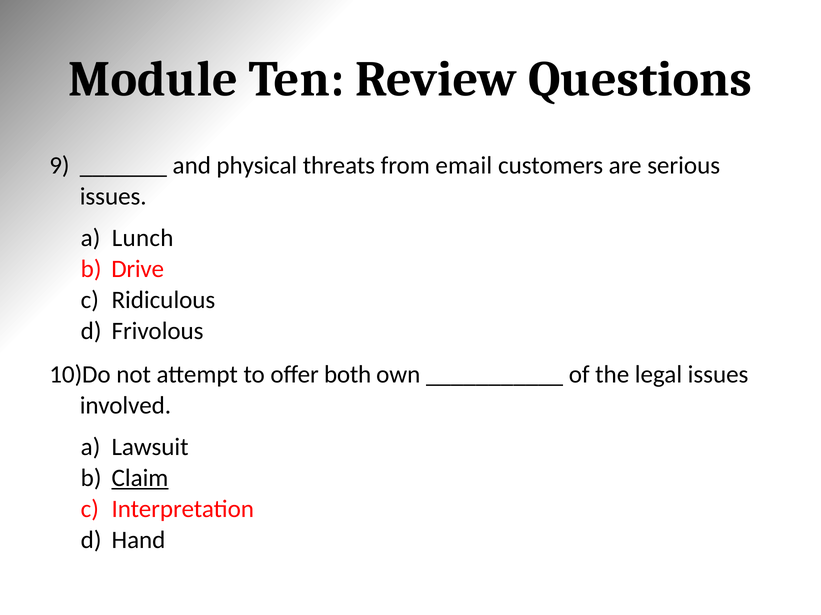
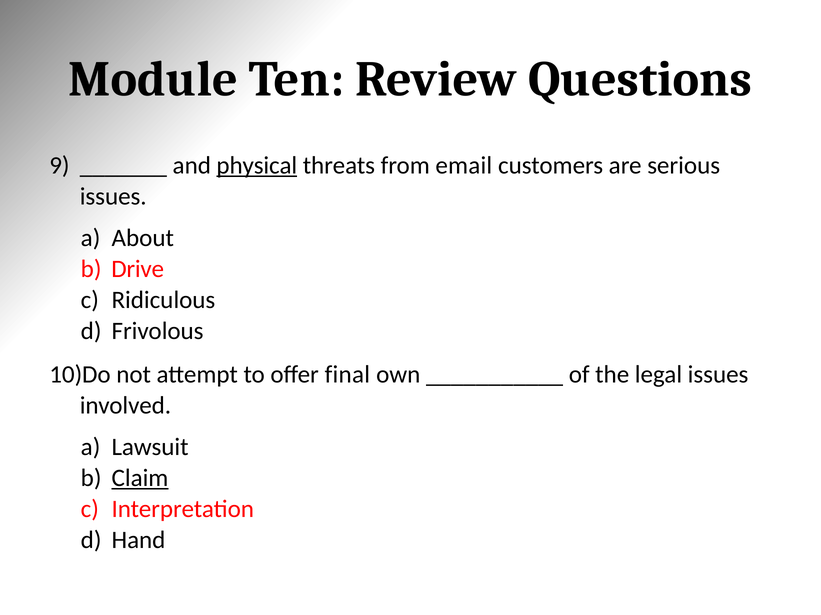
physical underline: none -> present
Lunch: Lunch -> About
both: both -> final
